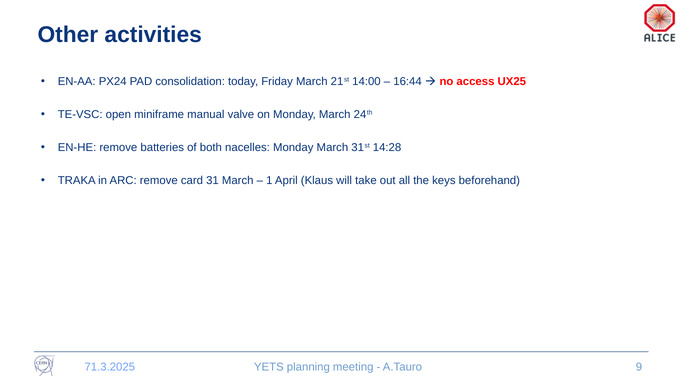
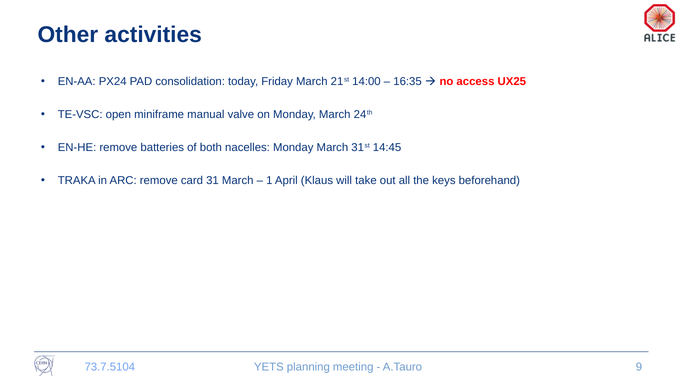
16:44: 16:44 -> 16:35
14:28: 14:28 -> 14:45
71.3.2025: 71.3.2025 -> 73.7.5104
